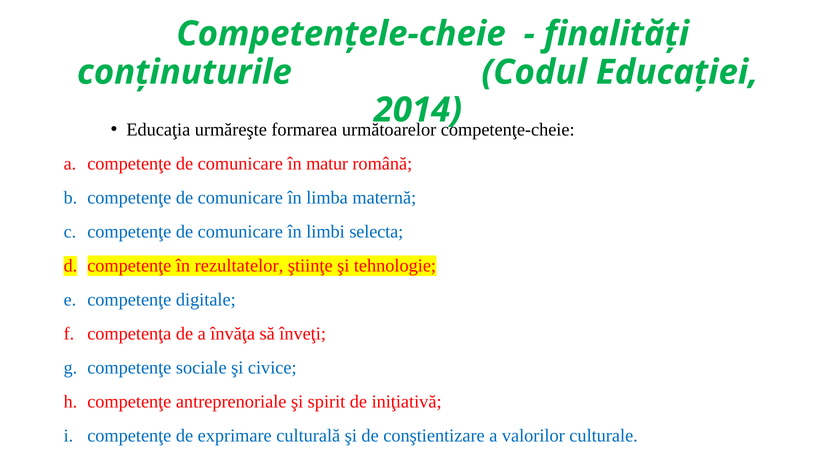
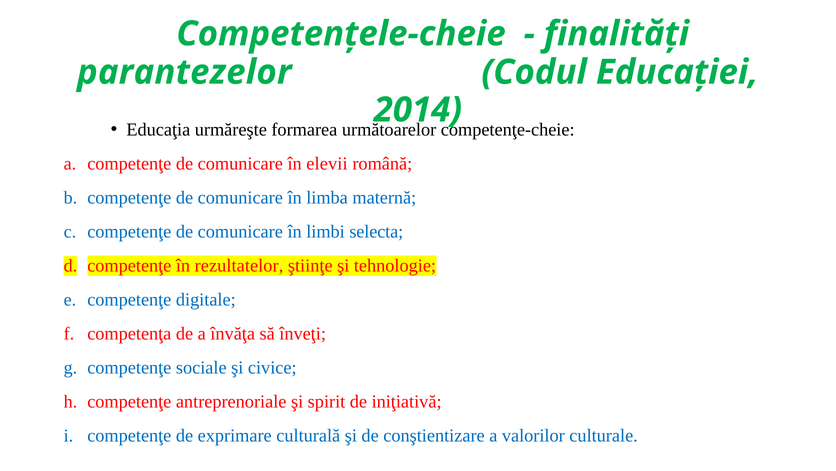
conținuturile: conținuturile -> parantezelor
matur: matur -> elevii
